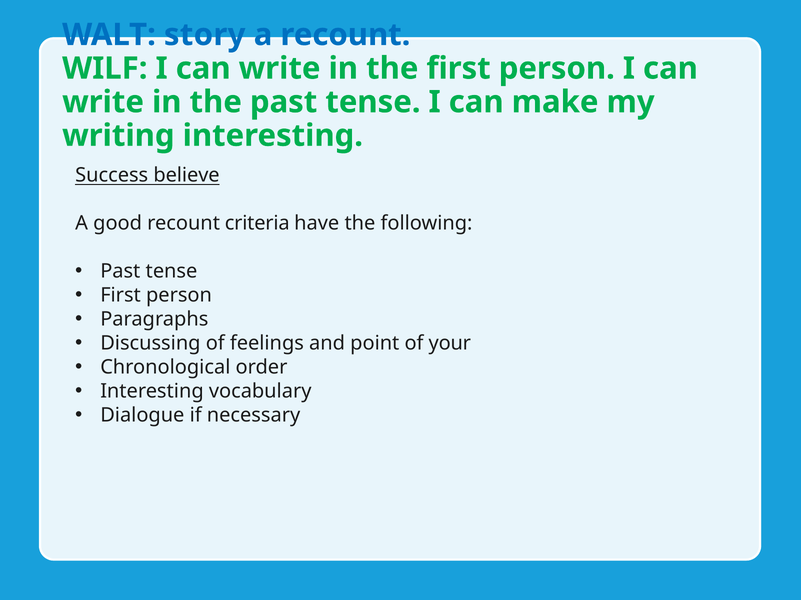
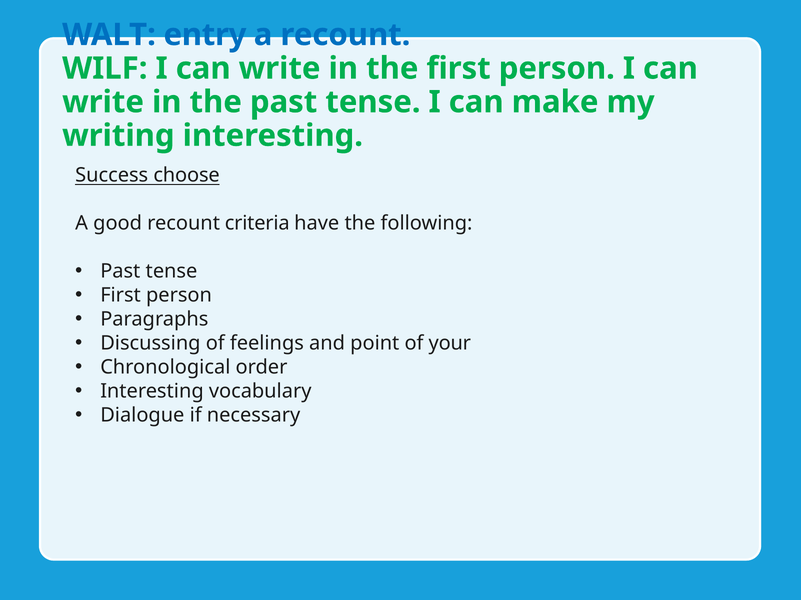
story: story -> entry
believe: believe -> choose
